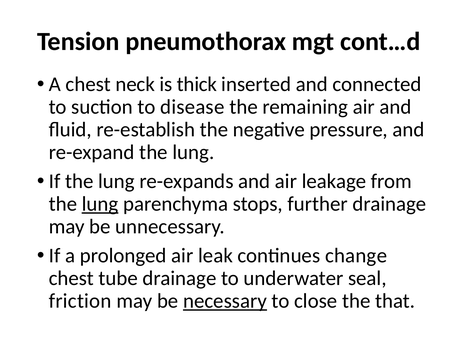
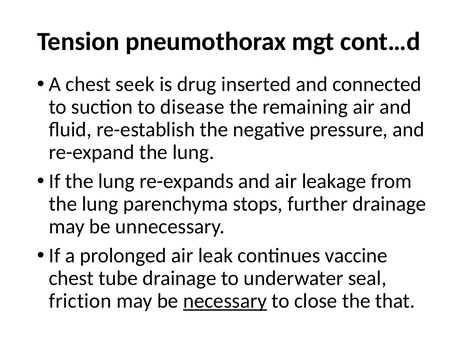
neck: neck -> seek
thick: thick -> drug
lung at (100, 204) underline: present -> none
change: change -> vaccine
